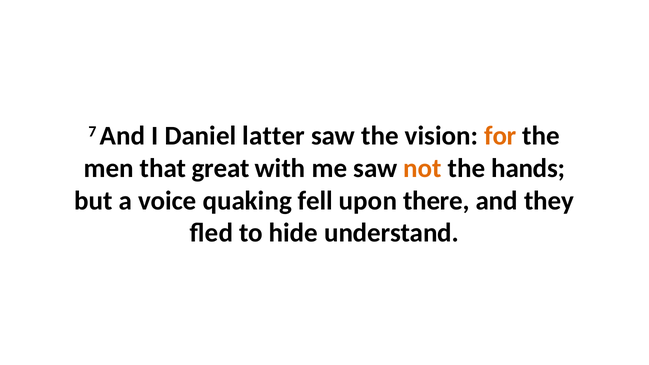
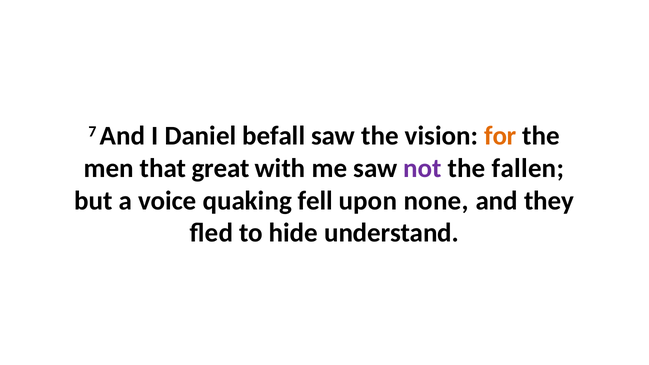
latter: latter -> befall
not colour: orange -> purple
hands: hands -> fallen
there: there -> none
